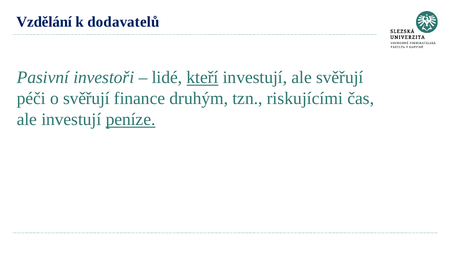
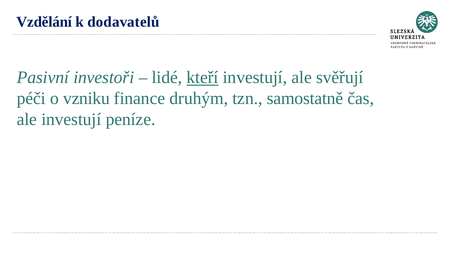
o svěřují: svěřují -> vzniku
riskujícími: riskujícími -> samostatně
peníze underline: present -> none
